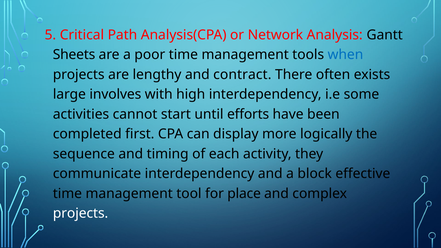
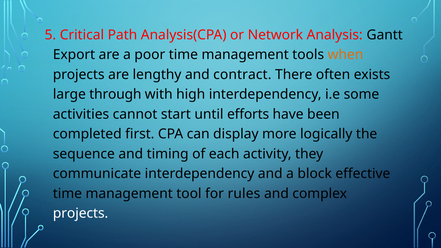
Sheets: Sheets -> Export
when colour: blue -> orange
involves: involves -> through
place: place -> rules
